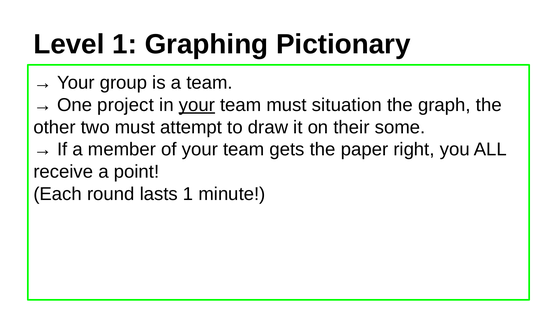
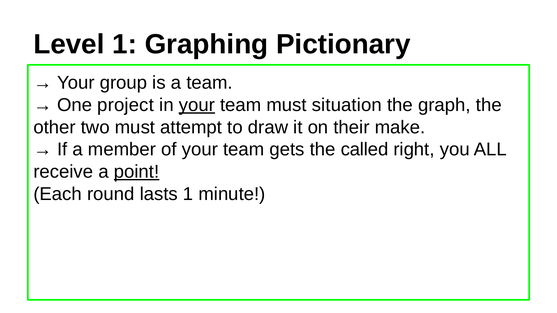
some: some -> make
paper: paper -> called
point underline: none -> present
